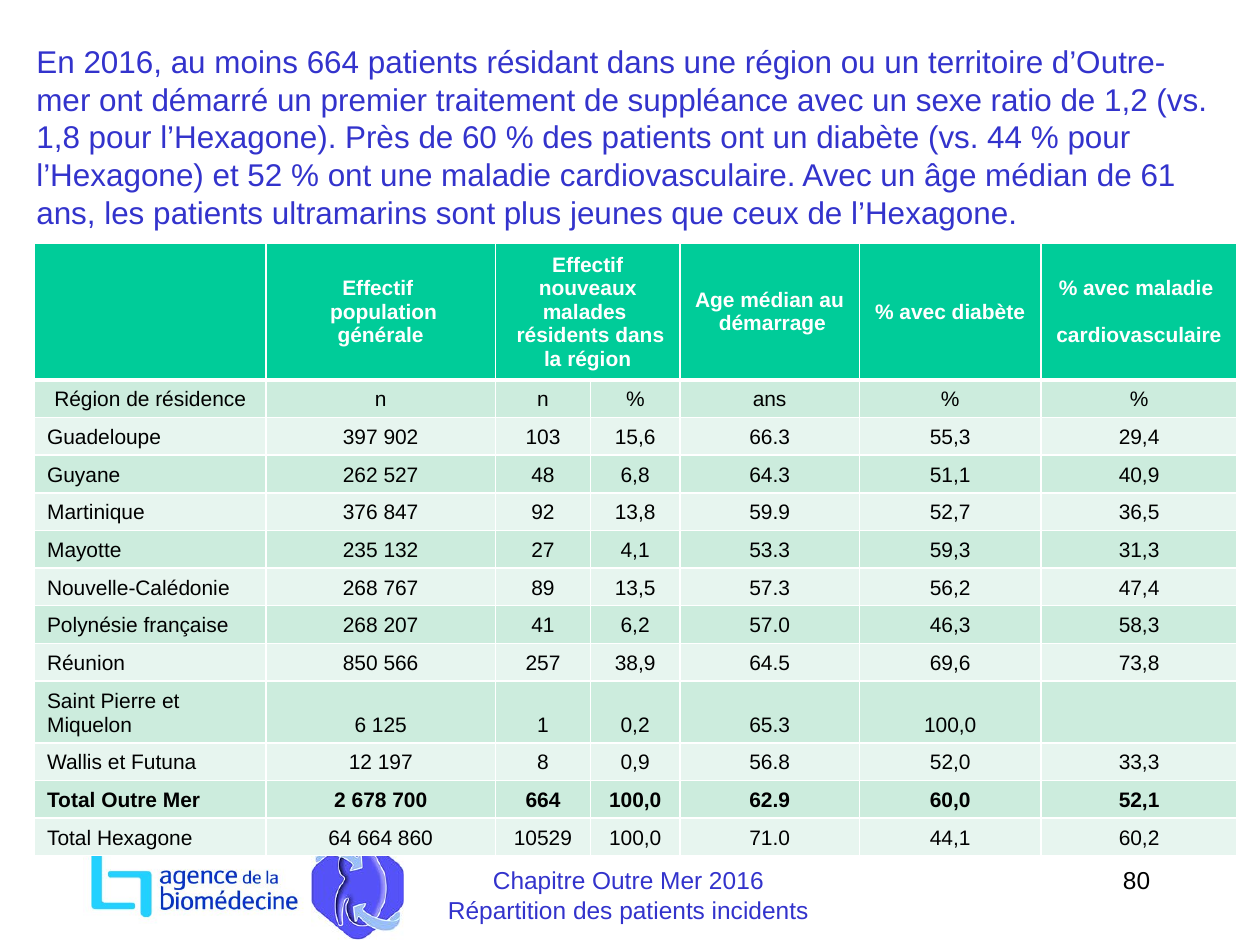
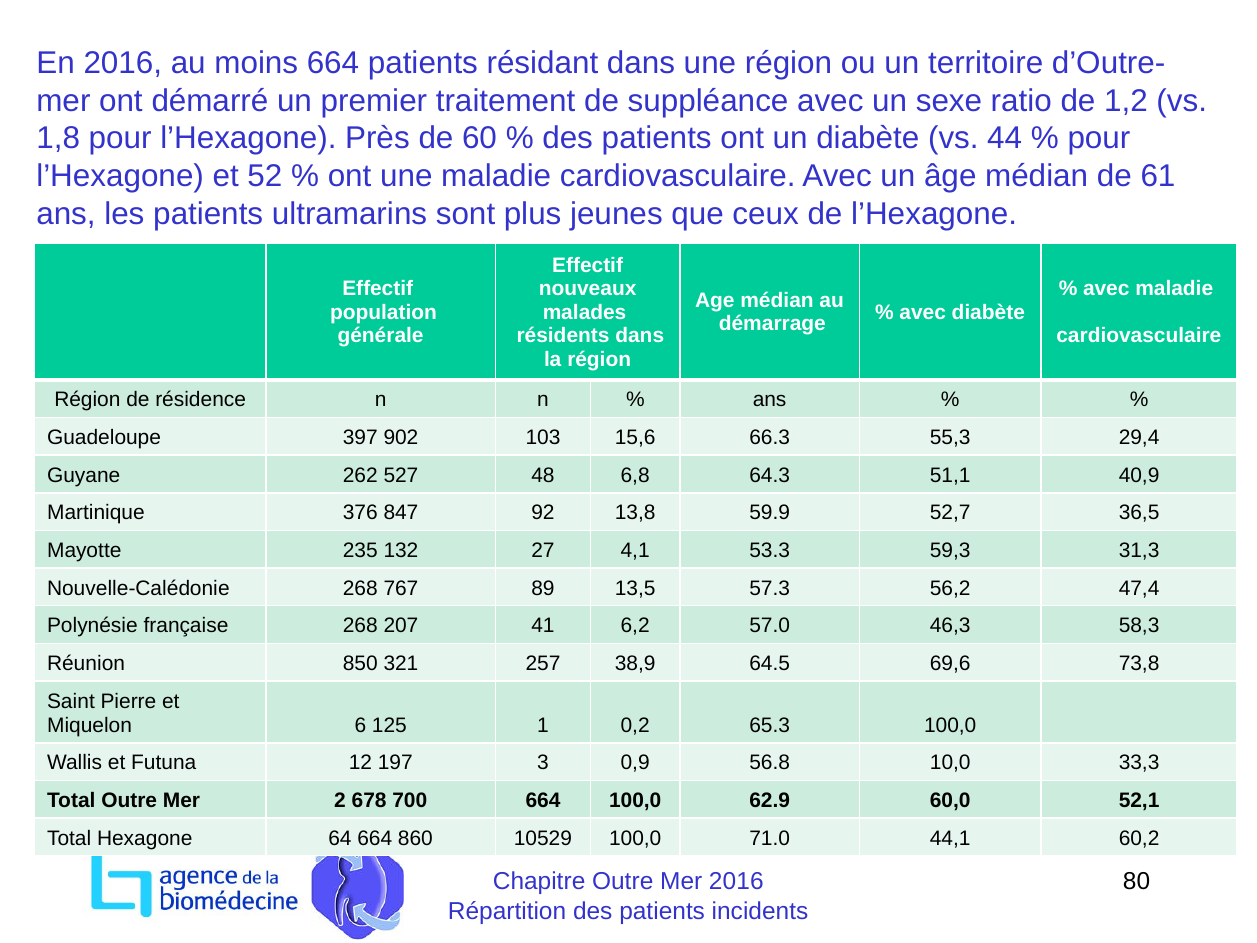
566: 566 -> 321
8: 8 -> 3
52,0: 52,0 -> 10,0
